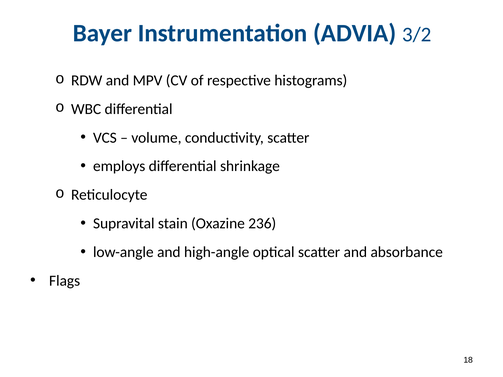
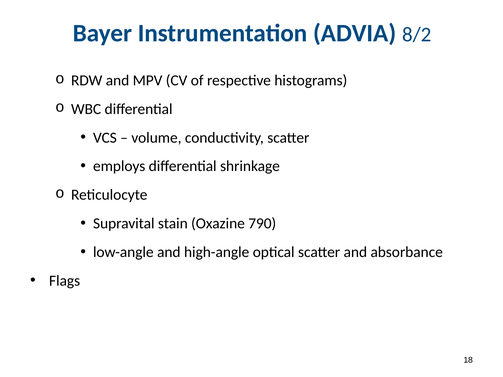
3/2: 3/2 -> 8/2
236: 236 -> 790
